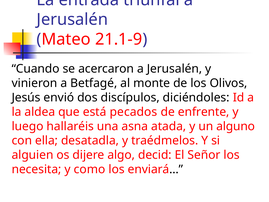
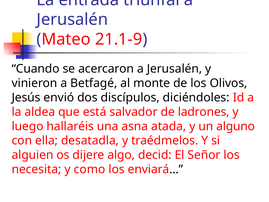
pecados: pecados -> salvador
enfrente: enfrente -> ladrones
